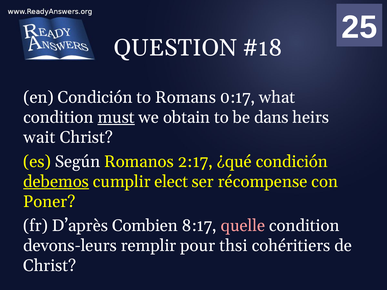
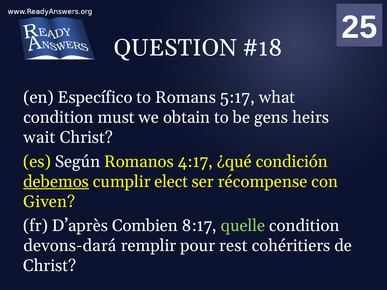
en Condición: Condición -> Específico
0:17: 0:17 -> 5:17
must underline: present -> none
dans: dans -> gens
2:17: 2:17 -> 4:17
Poner: Poner -> Given
quelle colour: pink -> light green
devons-leurs: devons-leurs -> devons-dará
thsi: thsi -> rest
